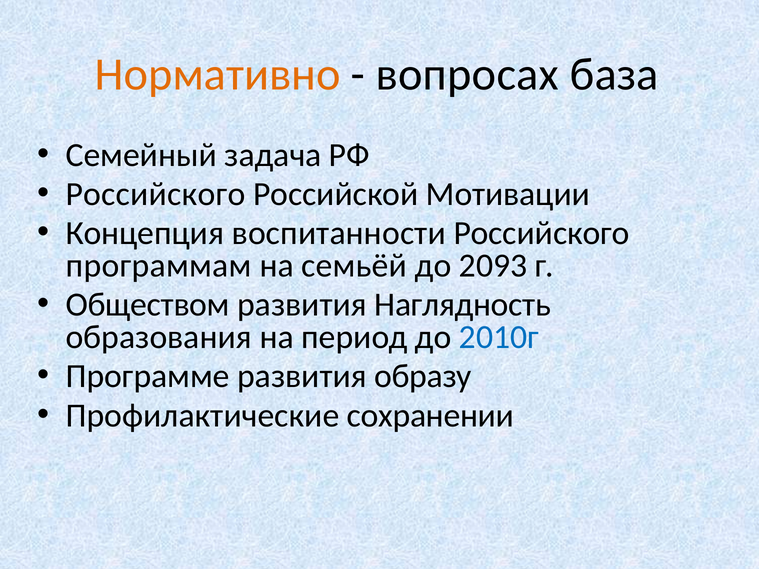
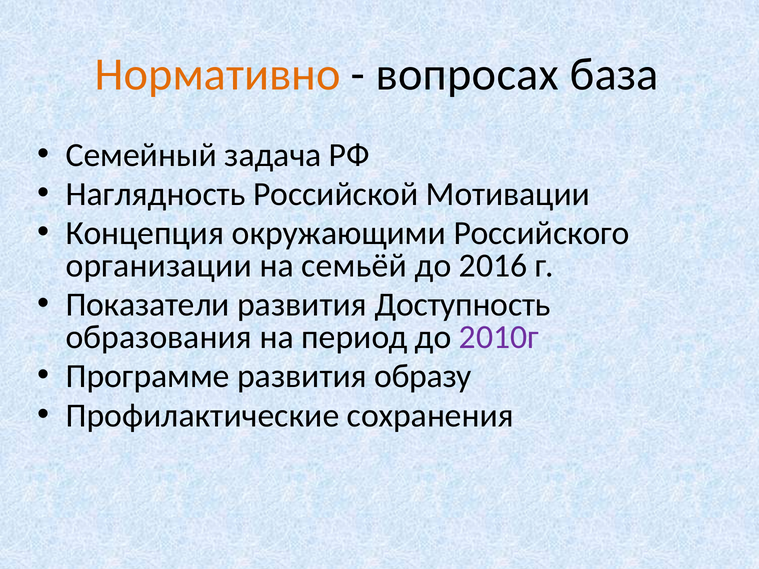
Российского at (156, 194): Российского -> Наглядность
воспитанности: воспитанности -> окружающими
программам: программам -> организации
2093: 2093 -> 2016
Обществом: Обществом -> Показатели
Наглядность: Наглядность -> Доступность
2010г colour: blue -> purple
сохранении: сохранении -> сохранения
